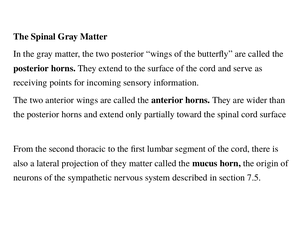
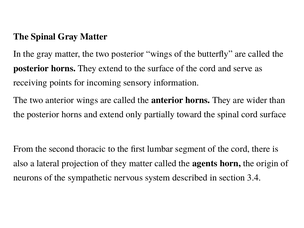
mucus: mucus -> agents
7.5: 7.5 -> 3.4
